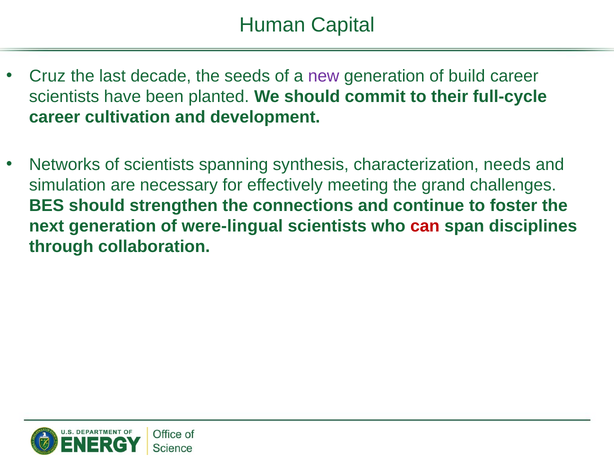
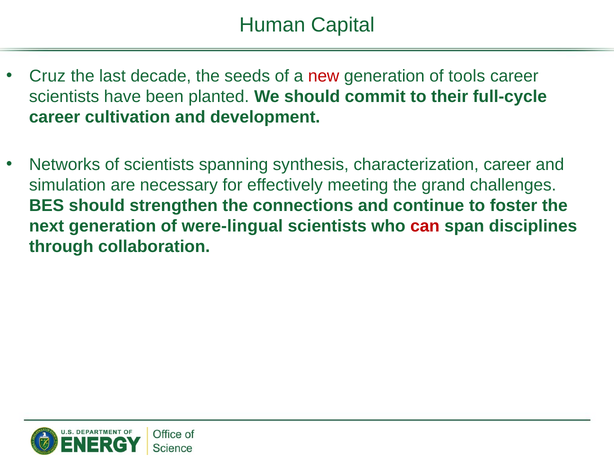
new colour: purple -> red
build: build -> tools
characterization needs: needs -> career
